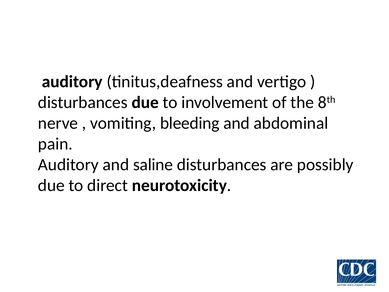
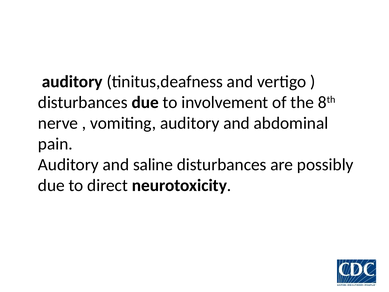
vomiting bleeding: bleeding -> auditory
